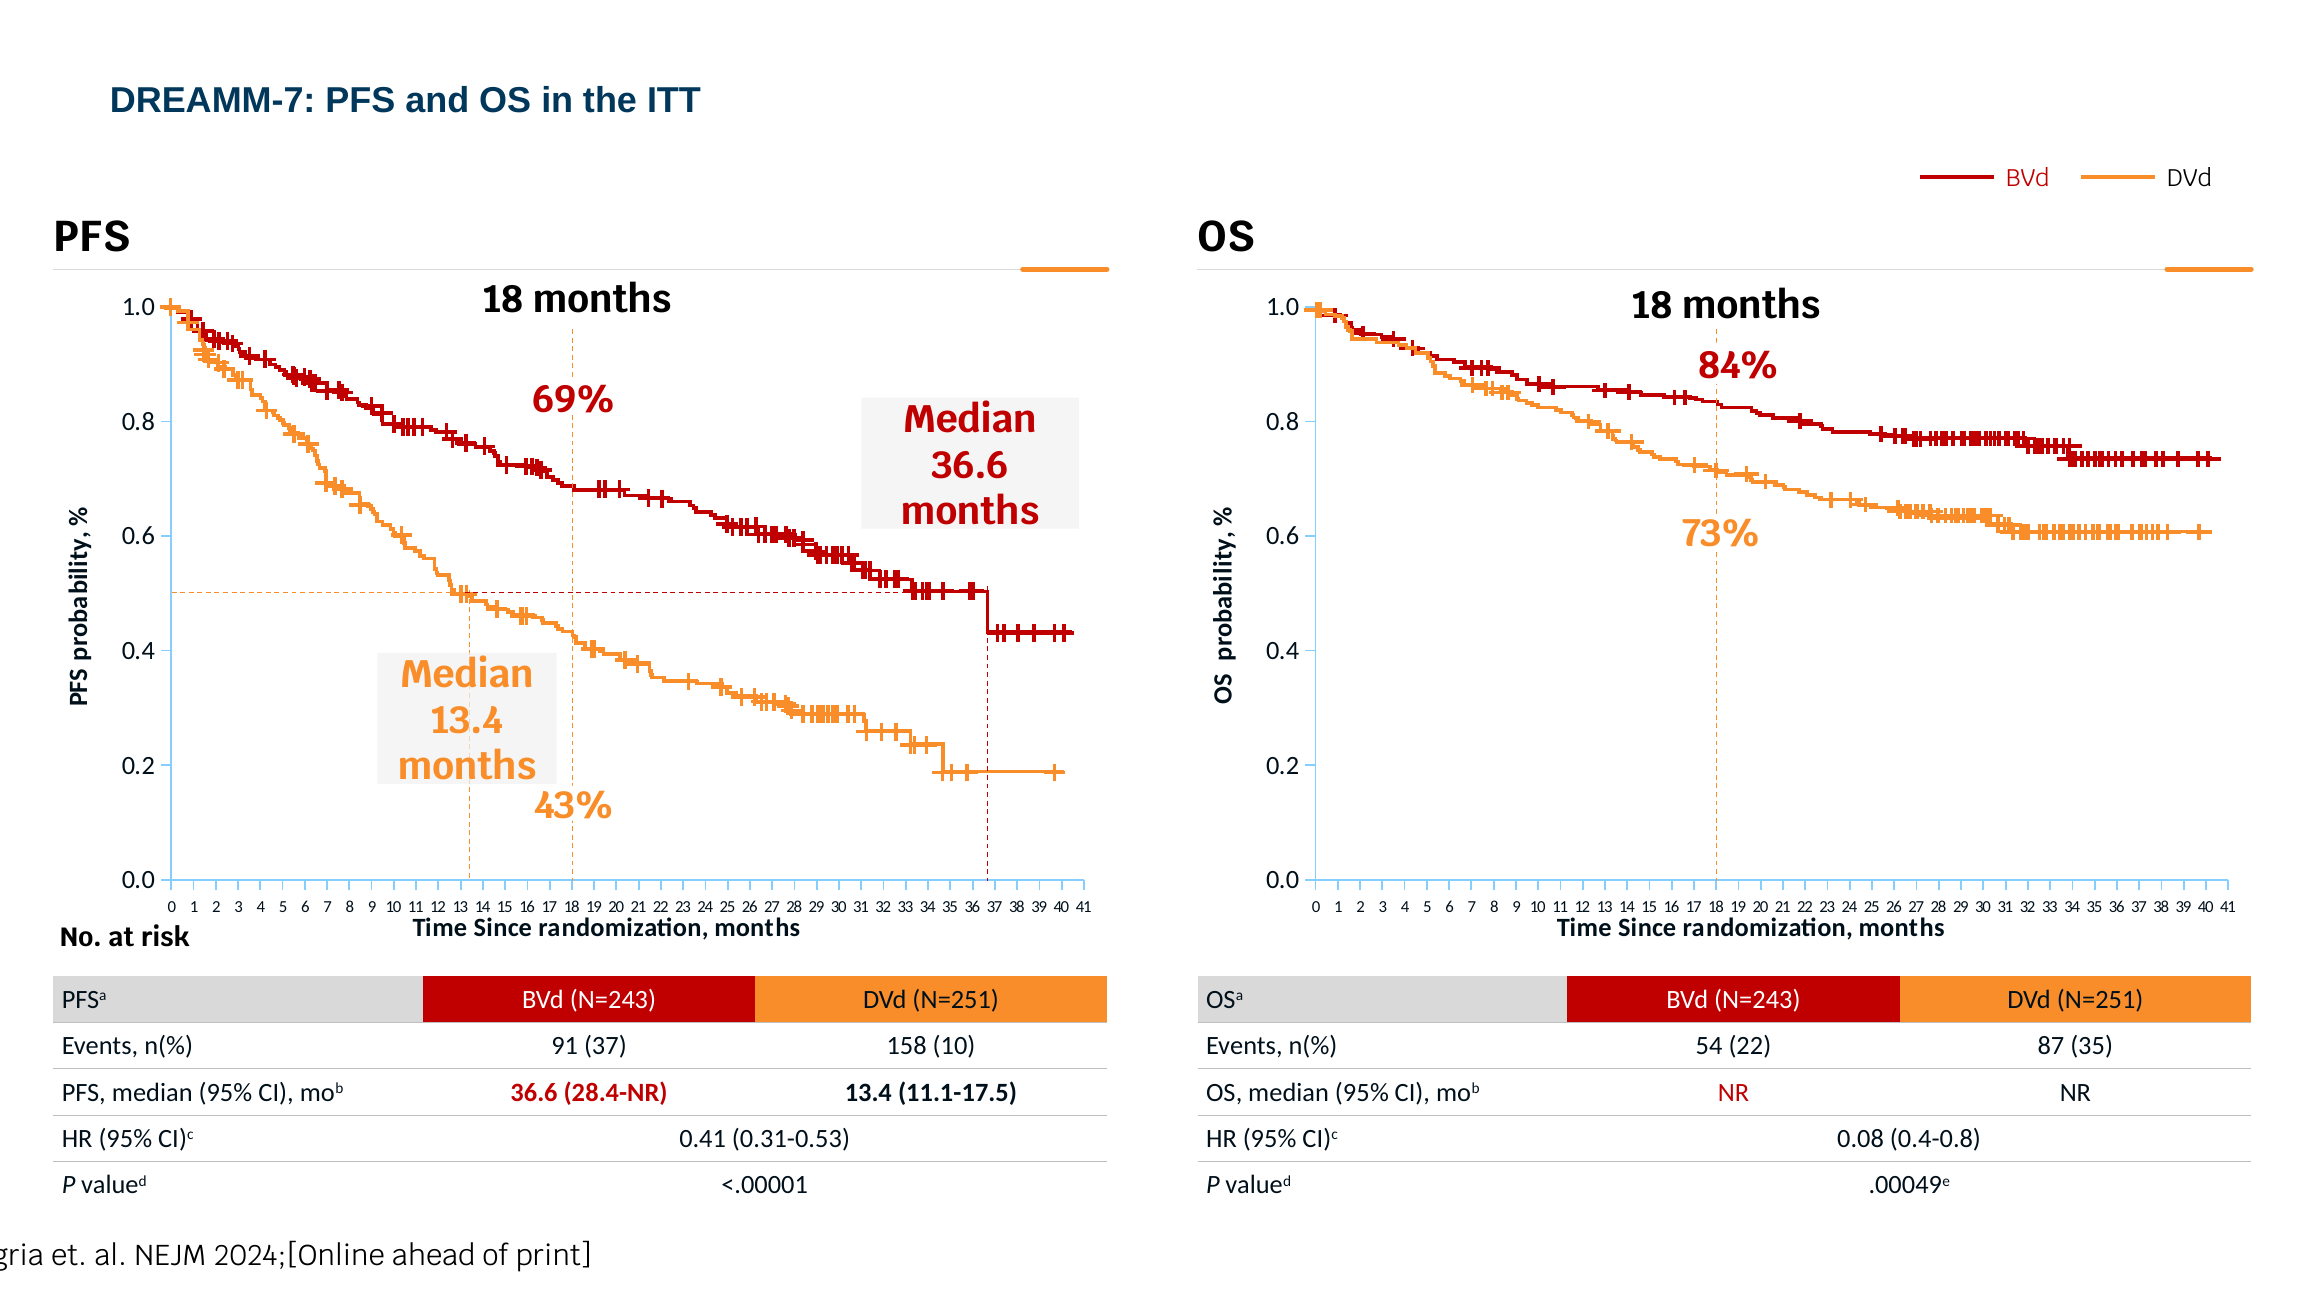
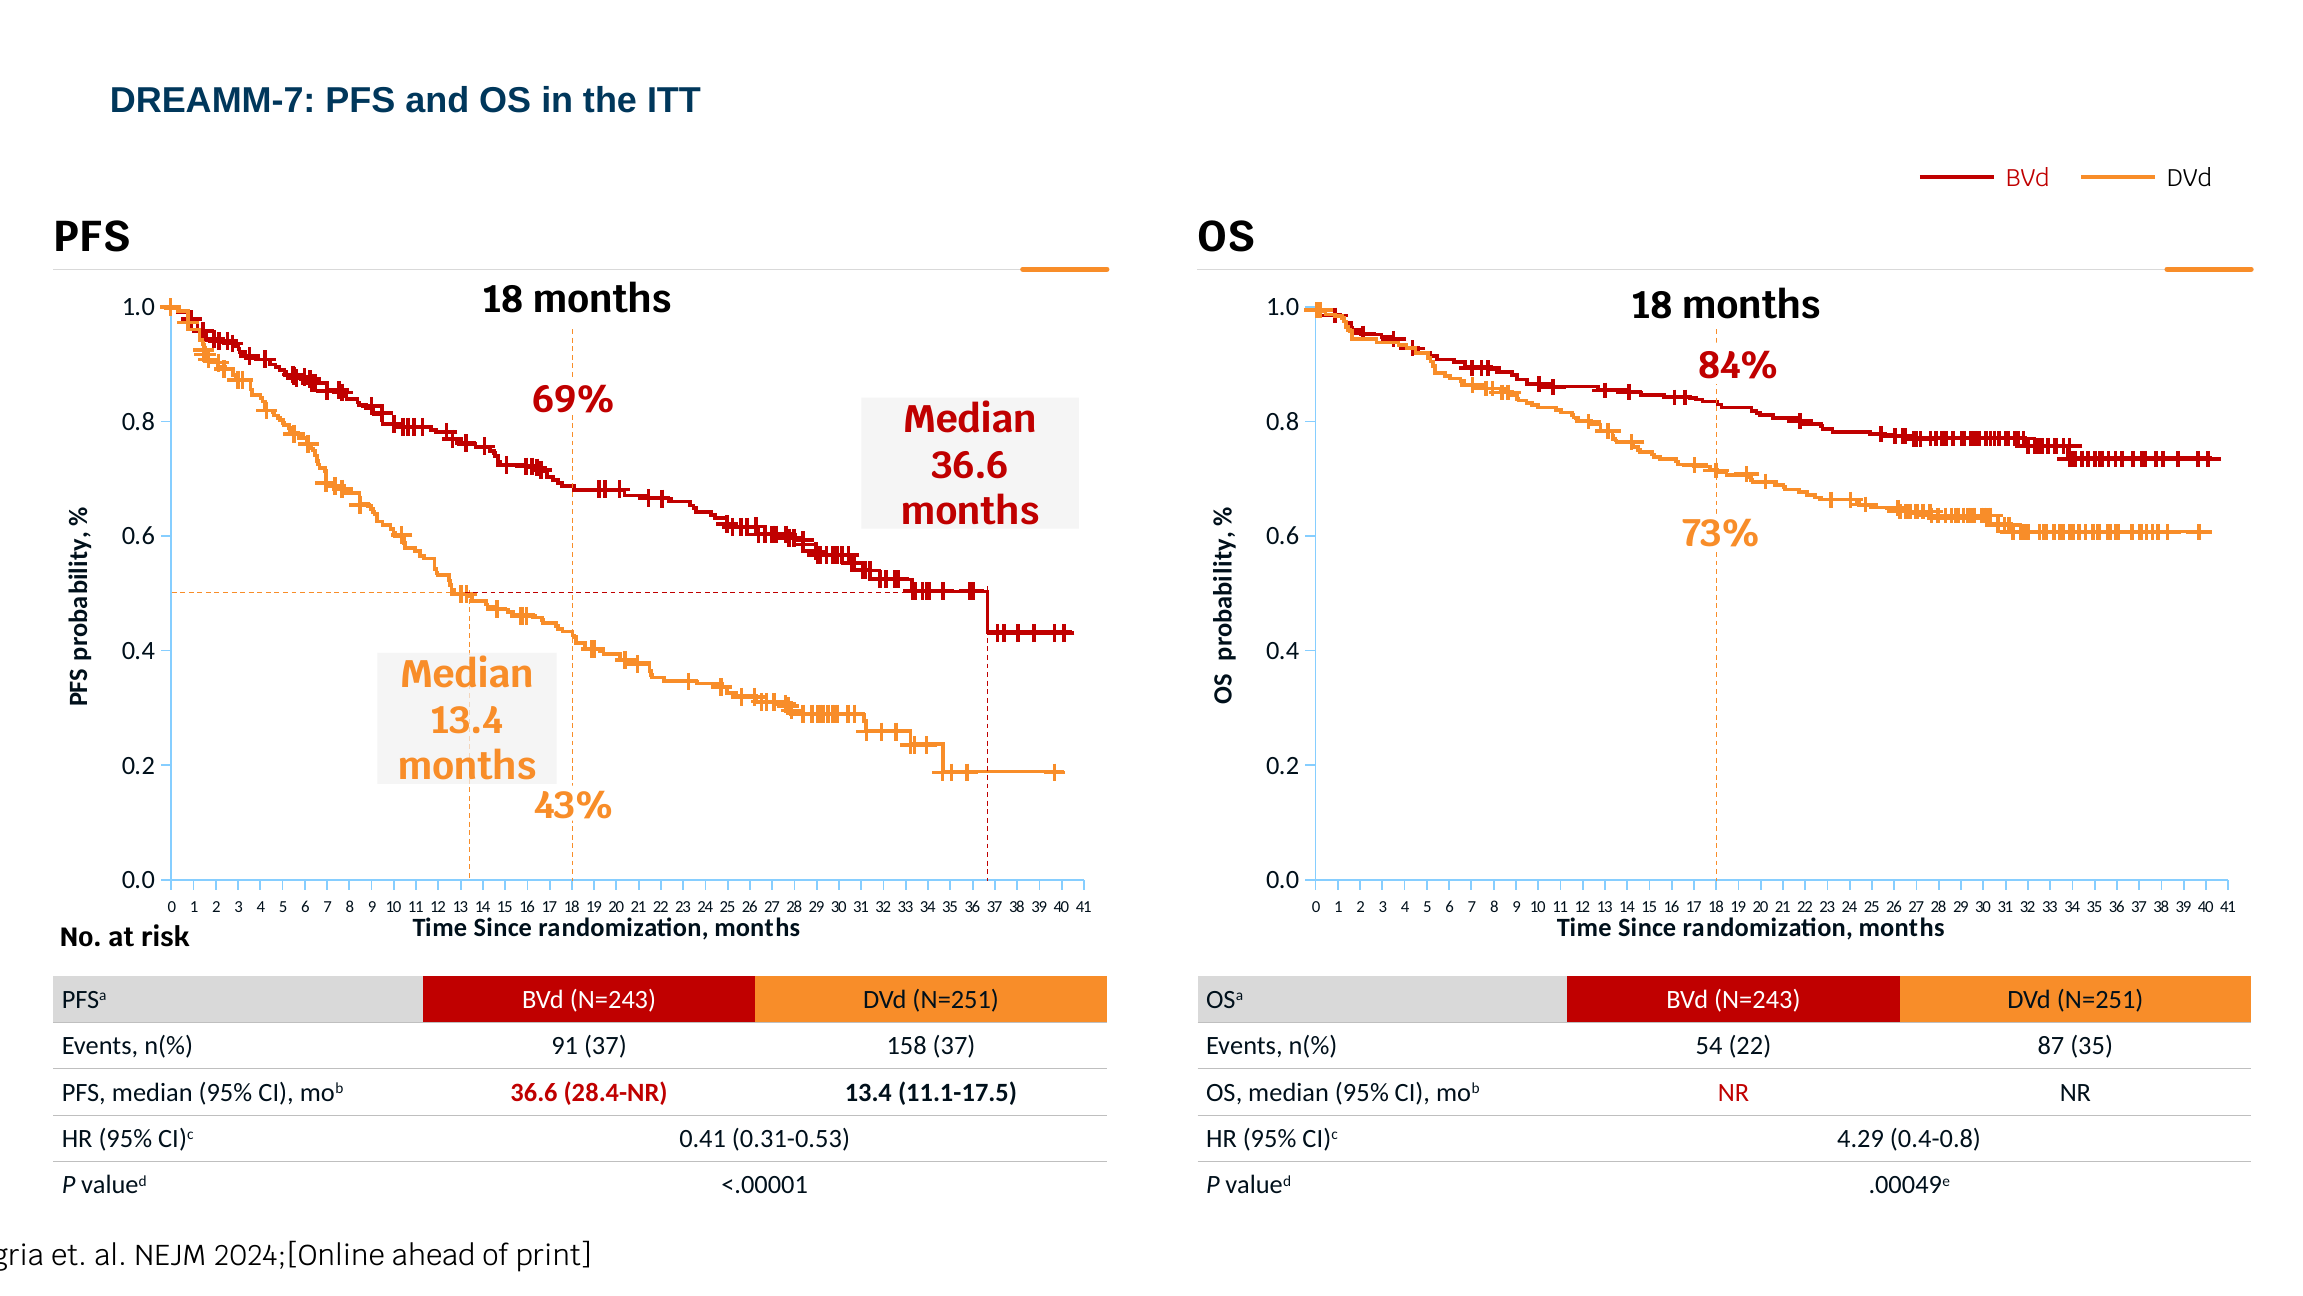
158 10: 10 -> 37
0.08: 0.08 -> 4.29
